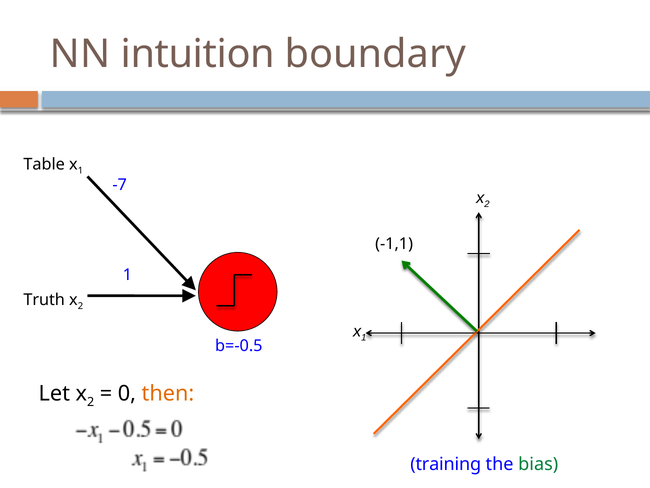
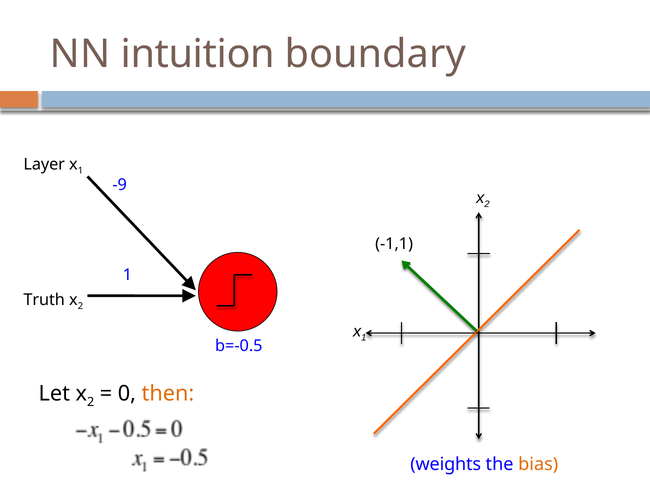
Table: Table -> Layer
-7: -7 -> -9
training: training -> weights
bias colour: green -> orange
